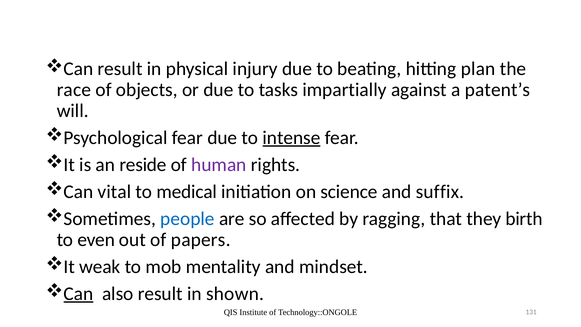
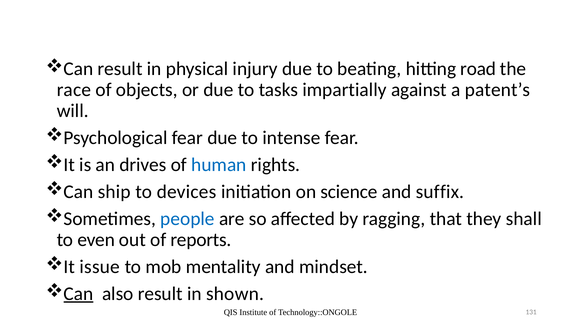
plan: plan -> road
intense underline: present -> none
reside: reside -> drives
human colour: purple -> blue
vital: vital -> ship
medical: medical -> devices
birth: birth -> shall
papers: papers -> reports
weak: weak -> issue
